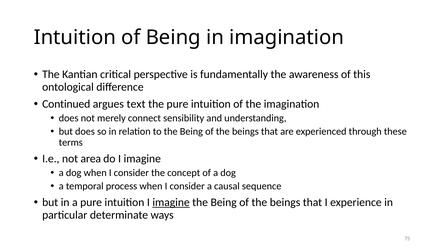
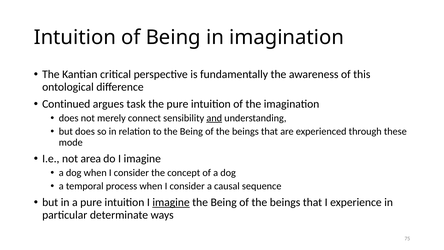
text: text -> task
and underline: none -> present
terms: terms -> mode
